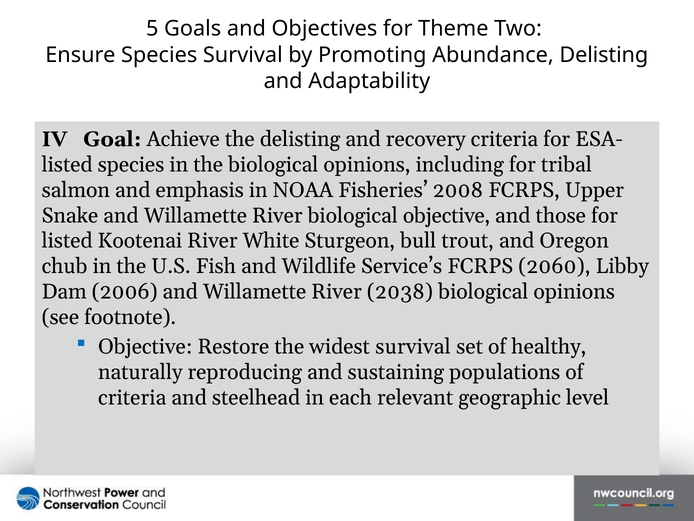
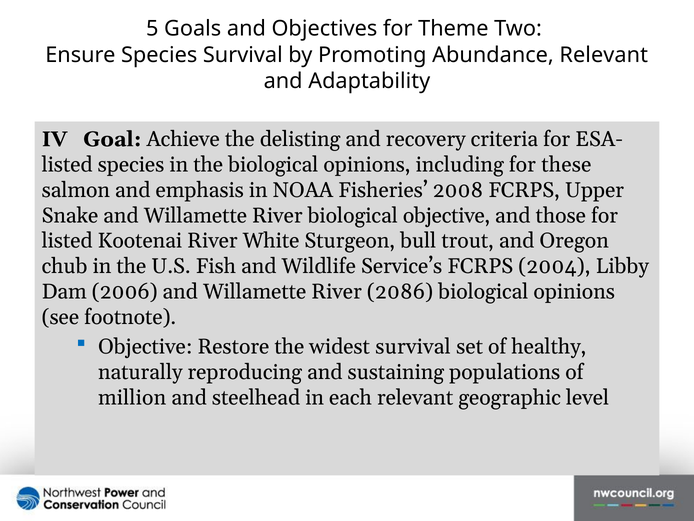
Abundance Delisting: Delisting -> Relevant
tribal: tribal -> these
2060: 2060 -> 2004
2038: 2038 -> 2086
criteria at (132, 397): criteria -> million
